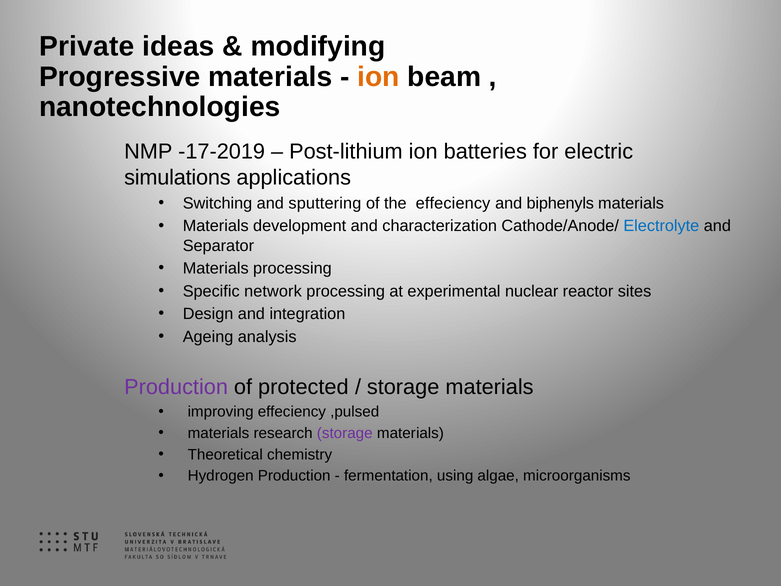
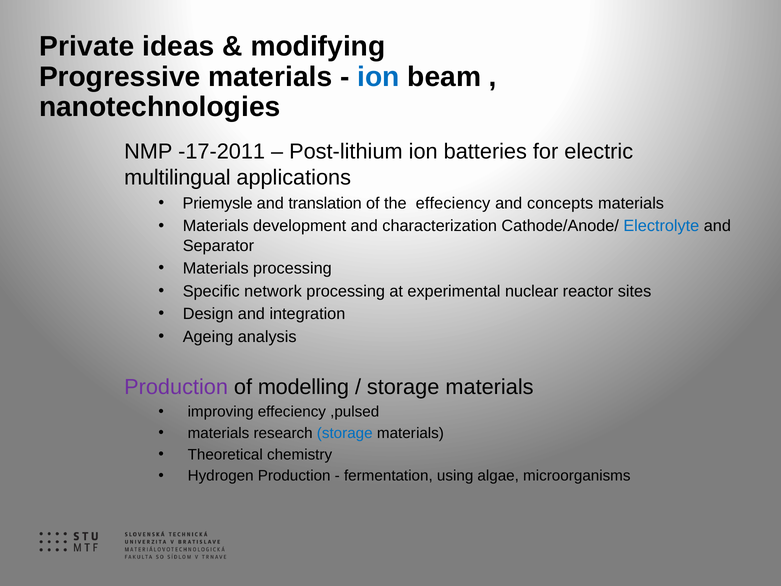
ion at (378, 77) colour: orange -> blue
-17-2019: -17-2019 -> -17-2011
simulations: simulations -> multilingual
Switching: Switching -> Priemysle
sputtering: sputtering -> translation
biphenyls: biphenyls -> concepts
protected: protected -> modelling
storage at (345, 433) colour: purple -> blue
